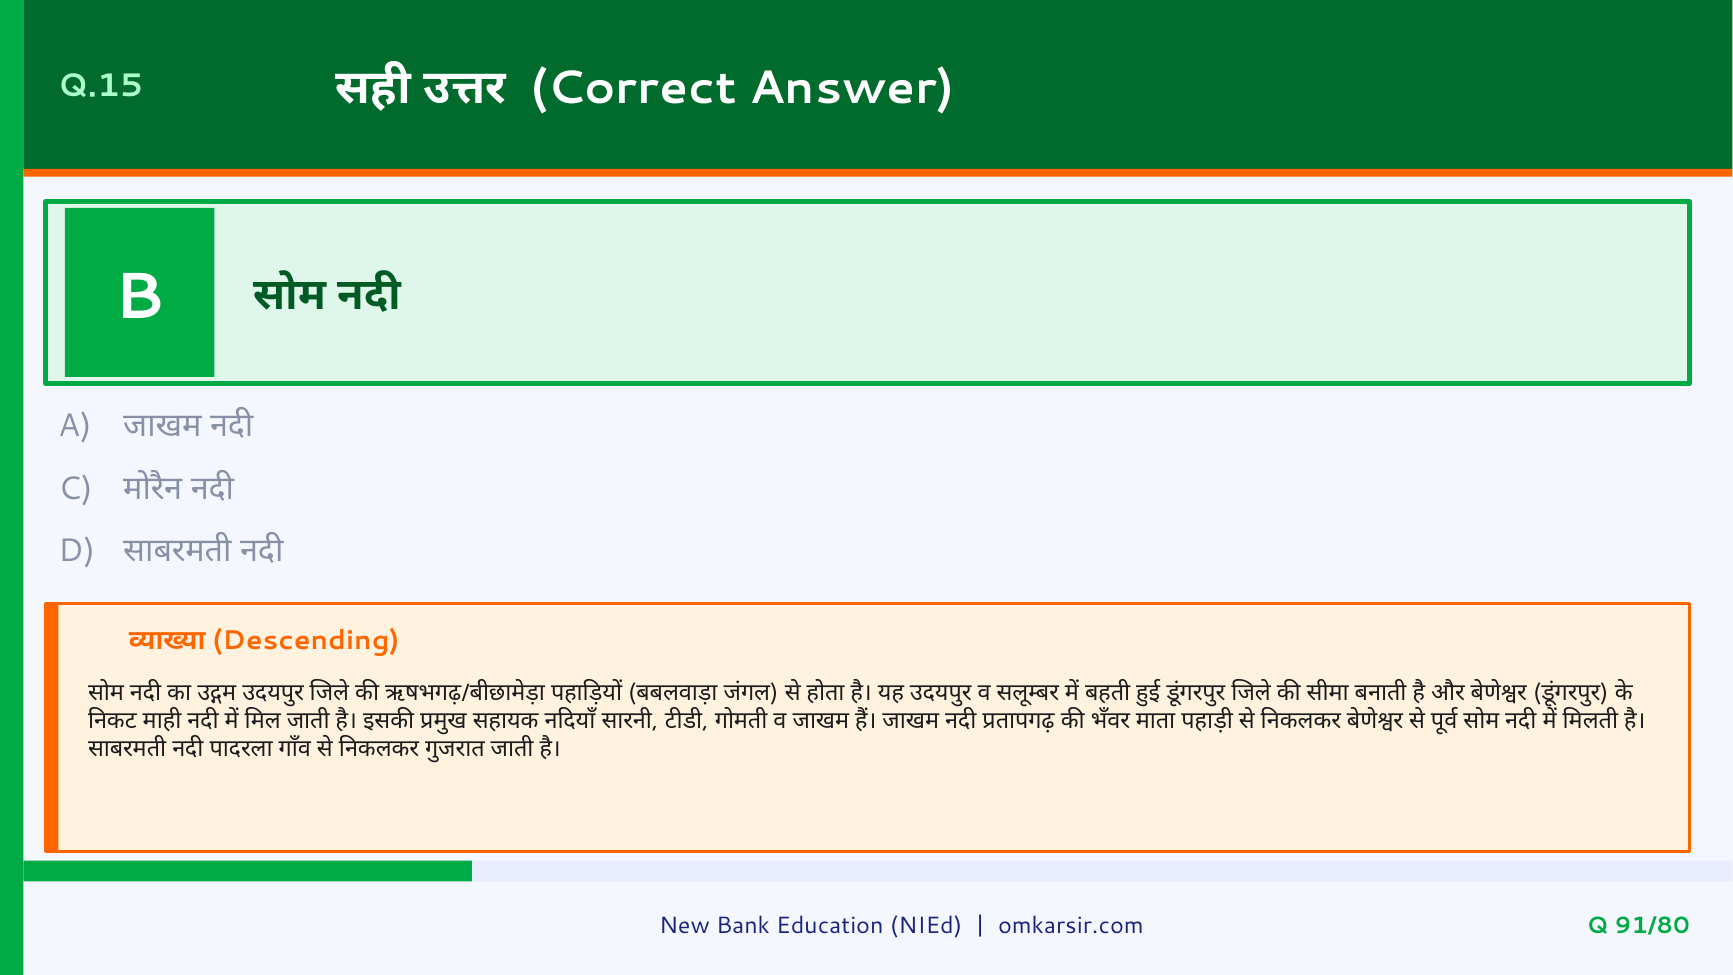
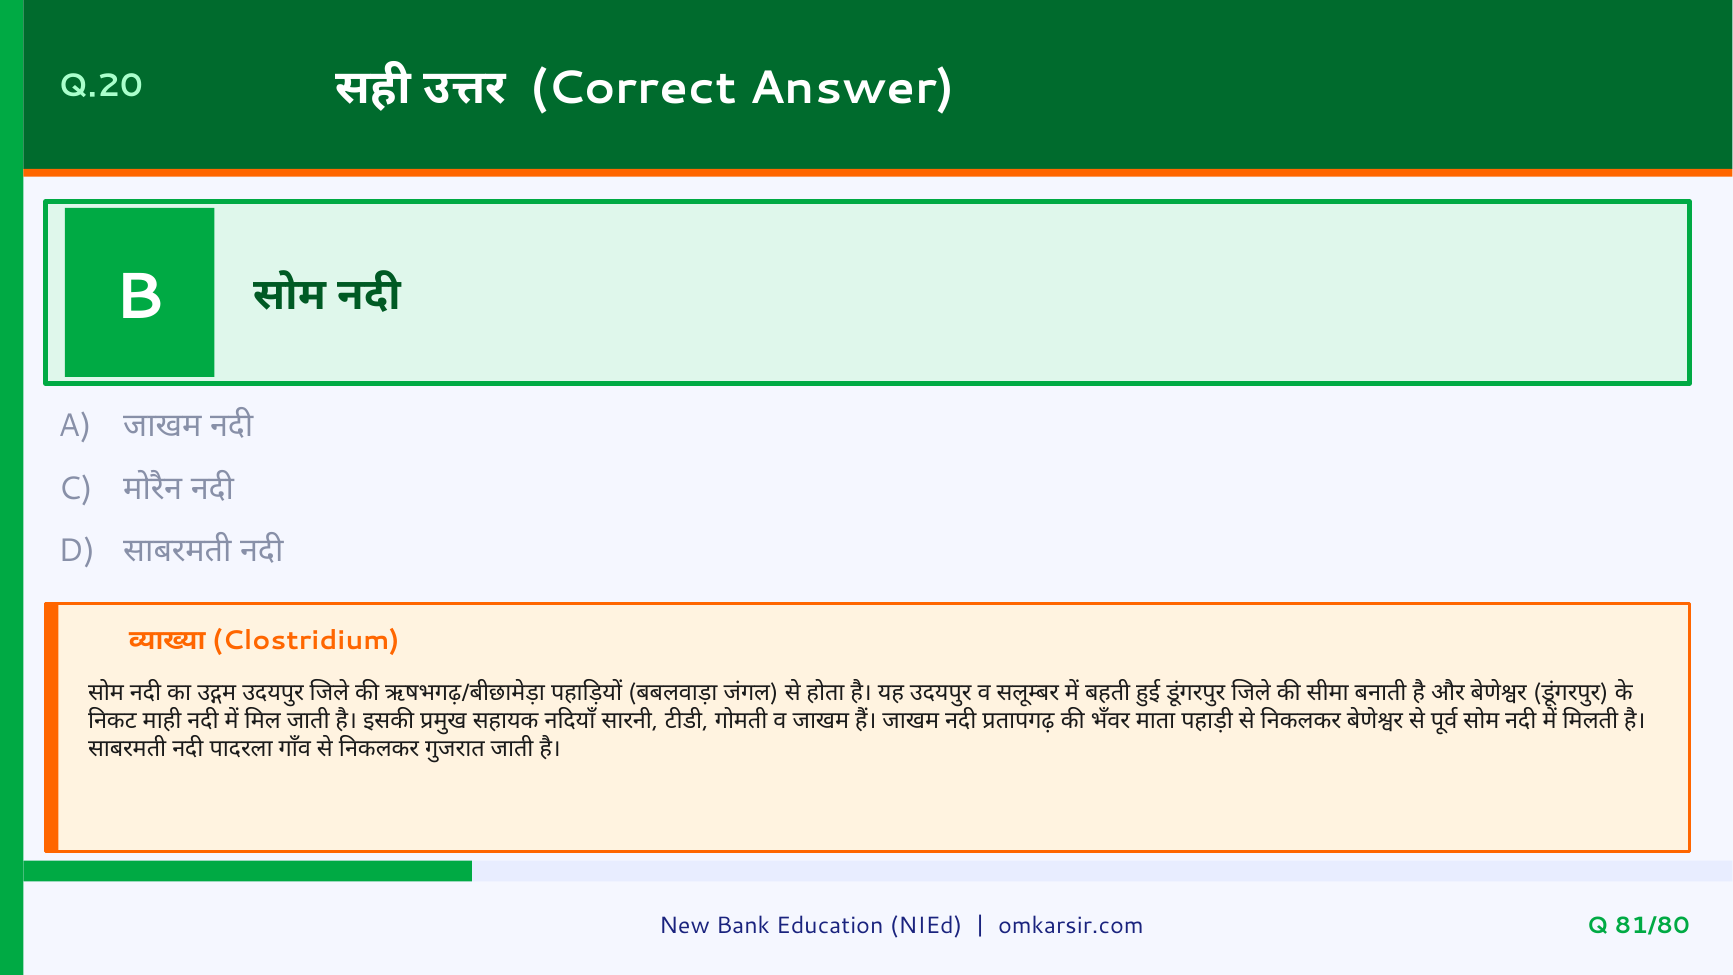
Q.15: Q.15 -> Q.20
Descending: Descending -> Clostridium
91/80: 91/80 -> 81/80
